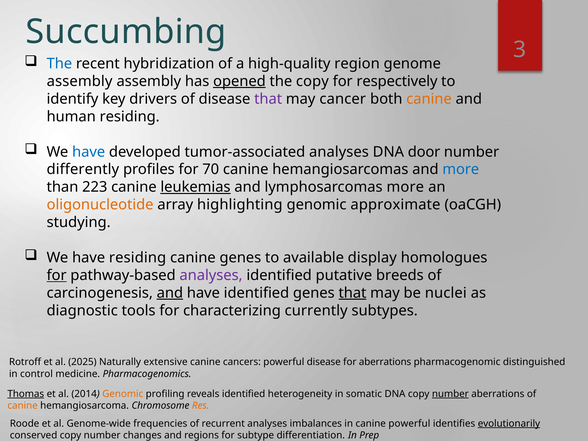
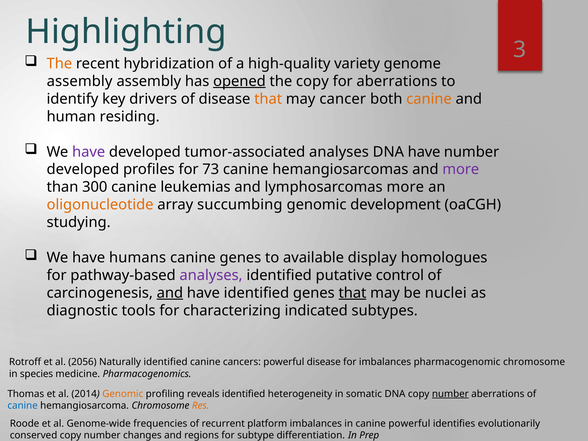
Succumbing: Succumbing -> Highlighting
The at (59, 64) colour: blue -> orange
region: region -> variety
for respectively: respectively -> aberrations
that at (268, 99) colour: purple -> orange
have at (89, 152) colour: blue -> purple
DNA door: door -> have
differently at (83, 169): differently -> developed
70: 70 -> 73
more at (461, 169) colour: blue -> purple
223: 223 -> 300
leukemias underline: present -> none
highlighting: highlighting -> succumbing
approximate: approximate -> development
have residing: residing -> humans
for at (57, 275) underline: present -> none
breeds: breeds -> control
currently: currently -> indicated
2025: 2025 -> 2056
Naturally extensive: extensive -> identified
for aberrations: aberrations -> imbalances
pharmacogenomic distinguished: distinguished -> chromosome
control: control -> species
Thomas underline: present -> none
canine at (23, 406) colour: orange -> blue
recurrent analyses: analyses -> platform
evolutionarily underline: present -> none
